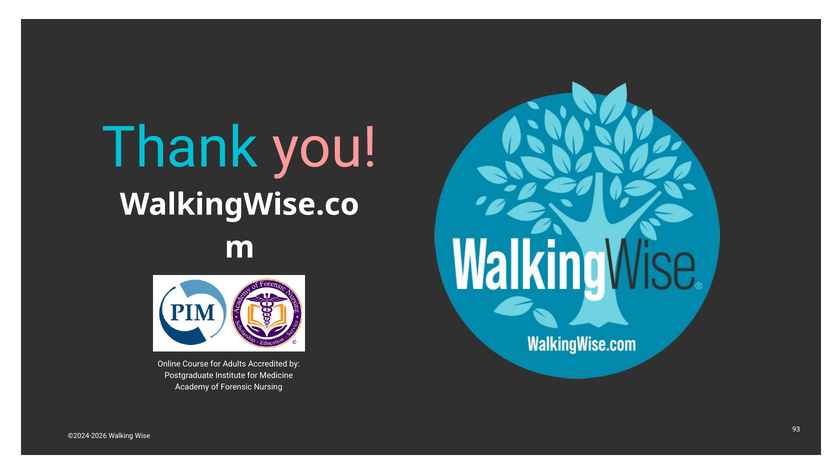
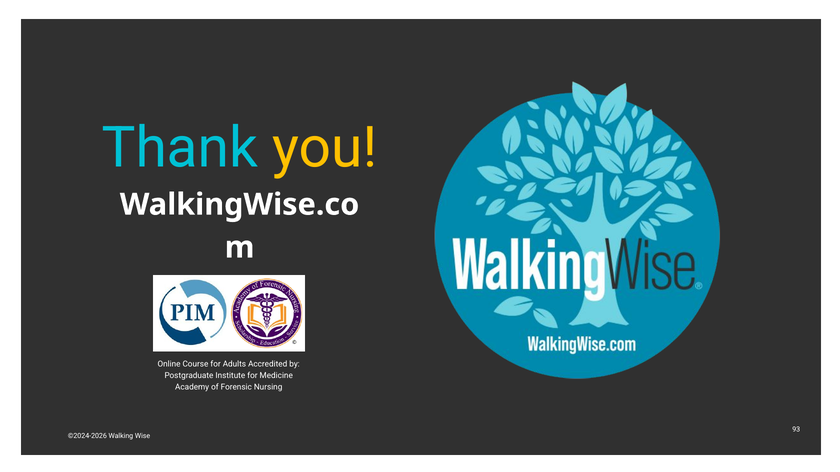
you colour: pink -> yellow
